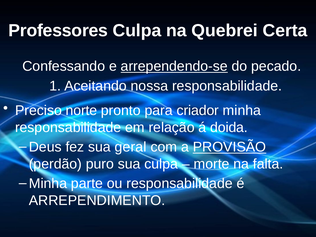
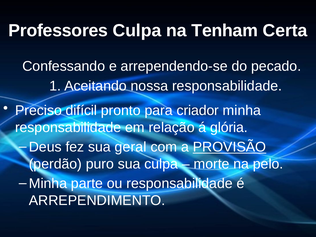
Quebrei: Quebrei -> Tenham
arrependendo-se underline: present -> none
norte: norte -> difícil
doida: doida -> glória
falta: falta -> pelo
